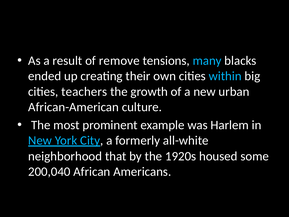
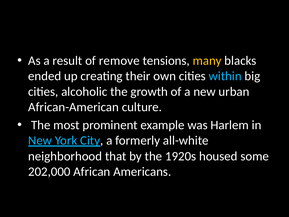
many colour: light blue -> yellow
teachers: teachers -> alcoholic
200,040: 200,040 -> 202,000
